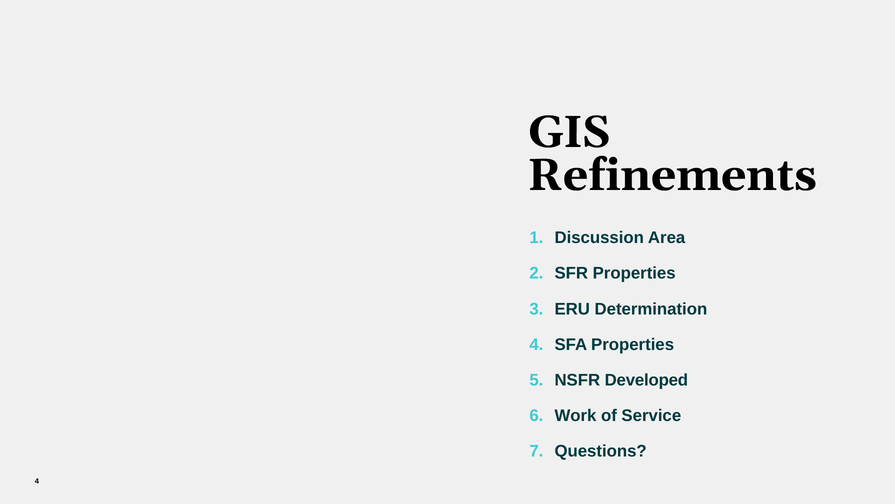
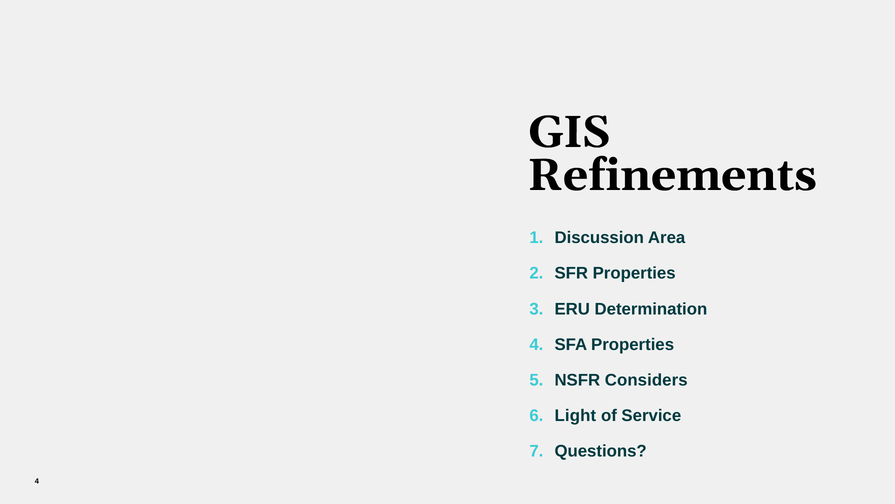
Developed: Developed -> Considers
Work: Work -> Light
